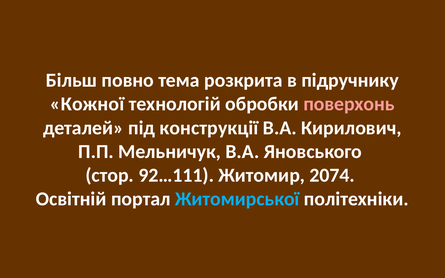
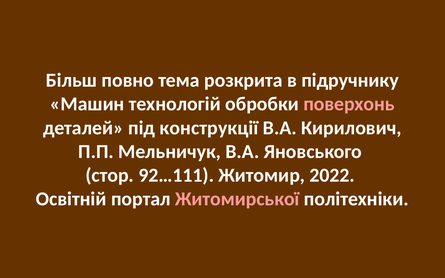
Кожної: Кожної -> Машин
2074: 2074 -> 2022
Житомирської colour: light blue -> pink
